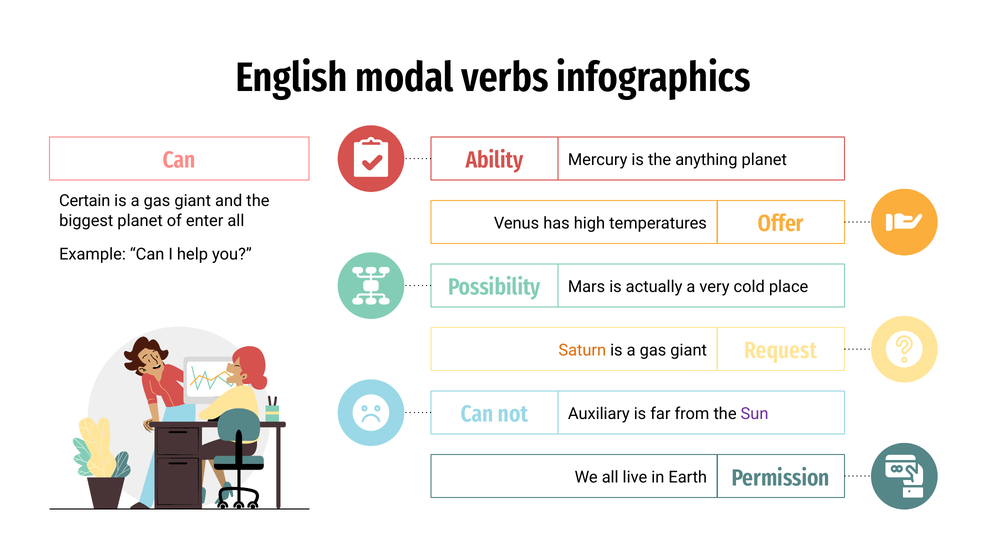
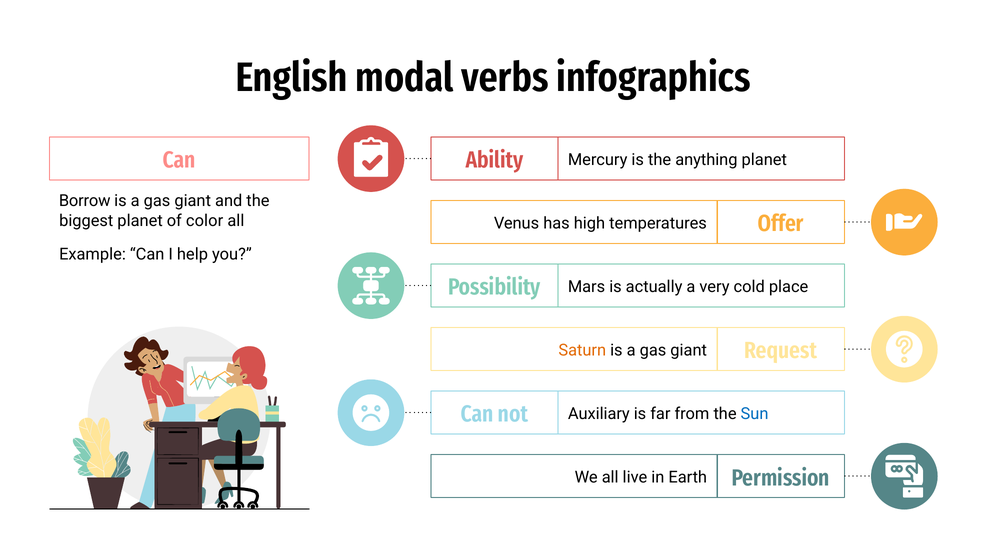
Certain: Certain -> Borrow
enter: enter -> color
Sun colour: purple -> blue
